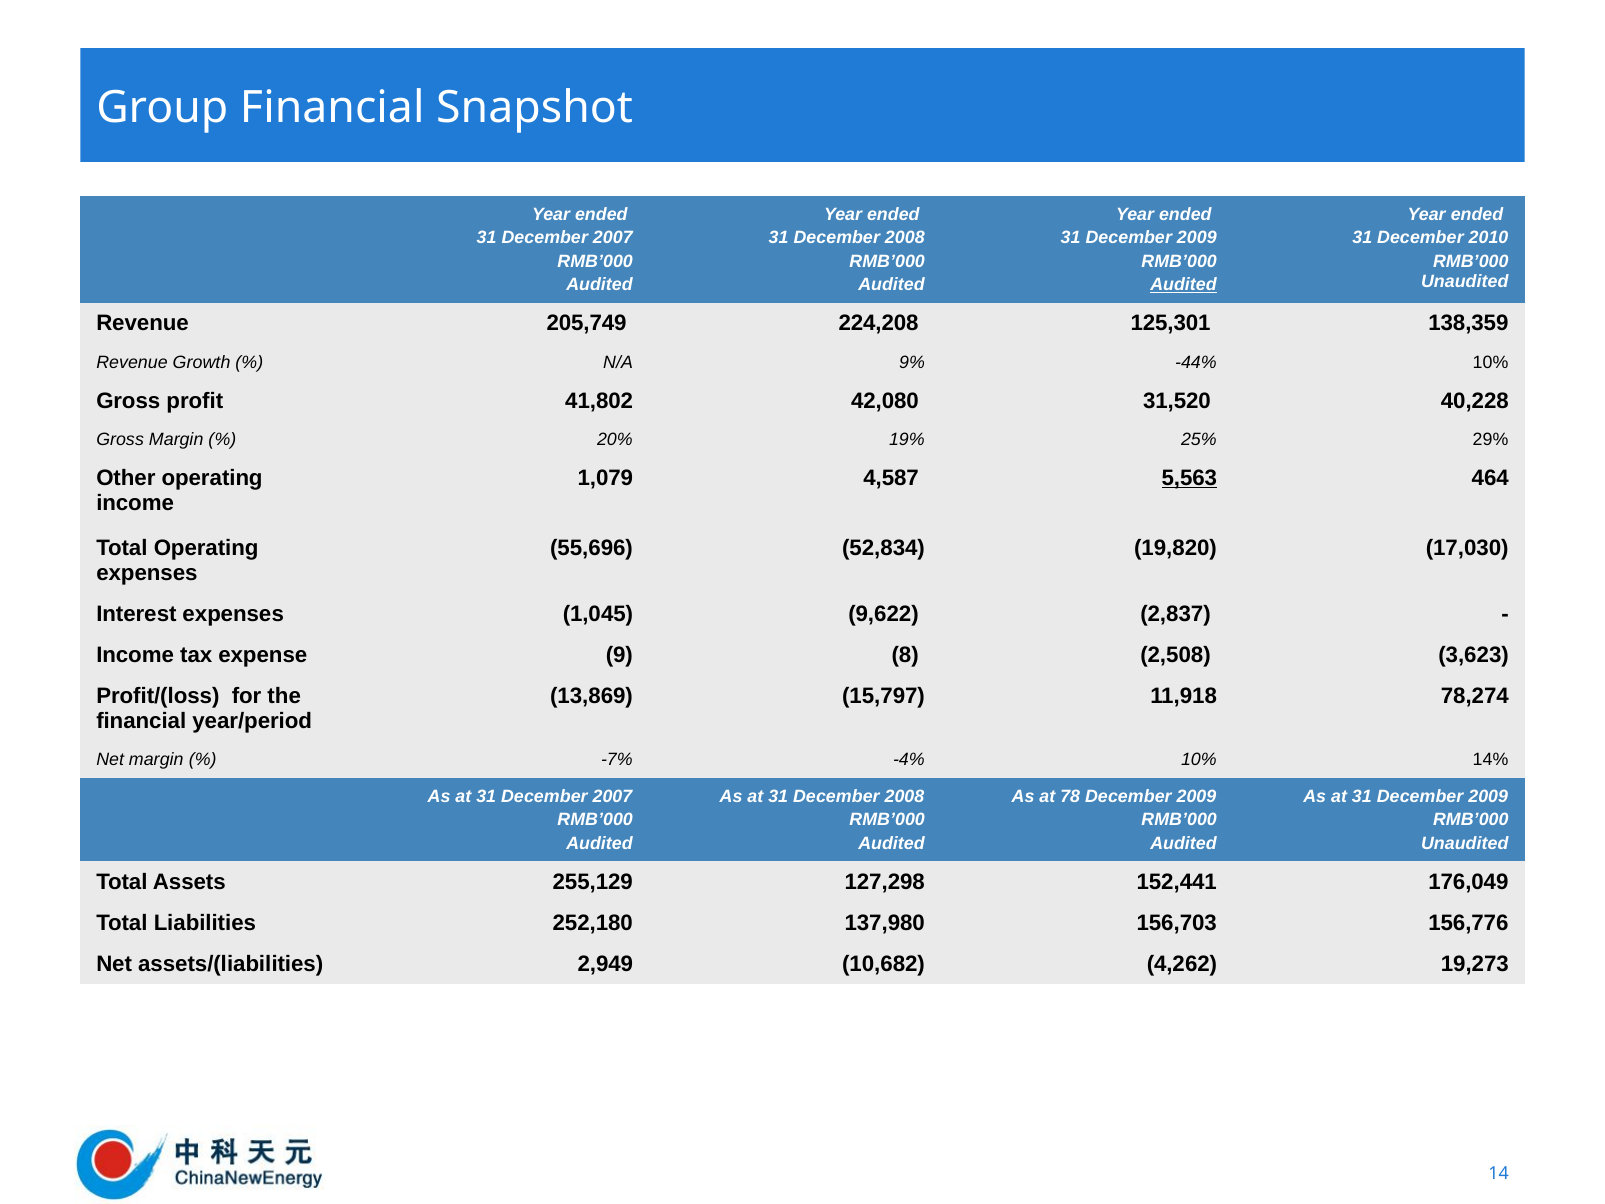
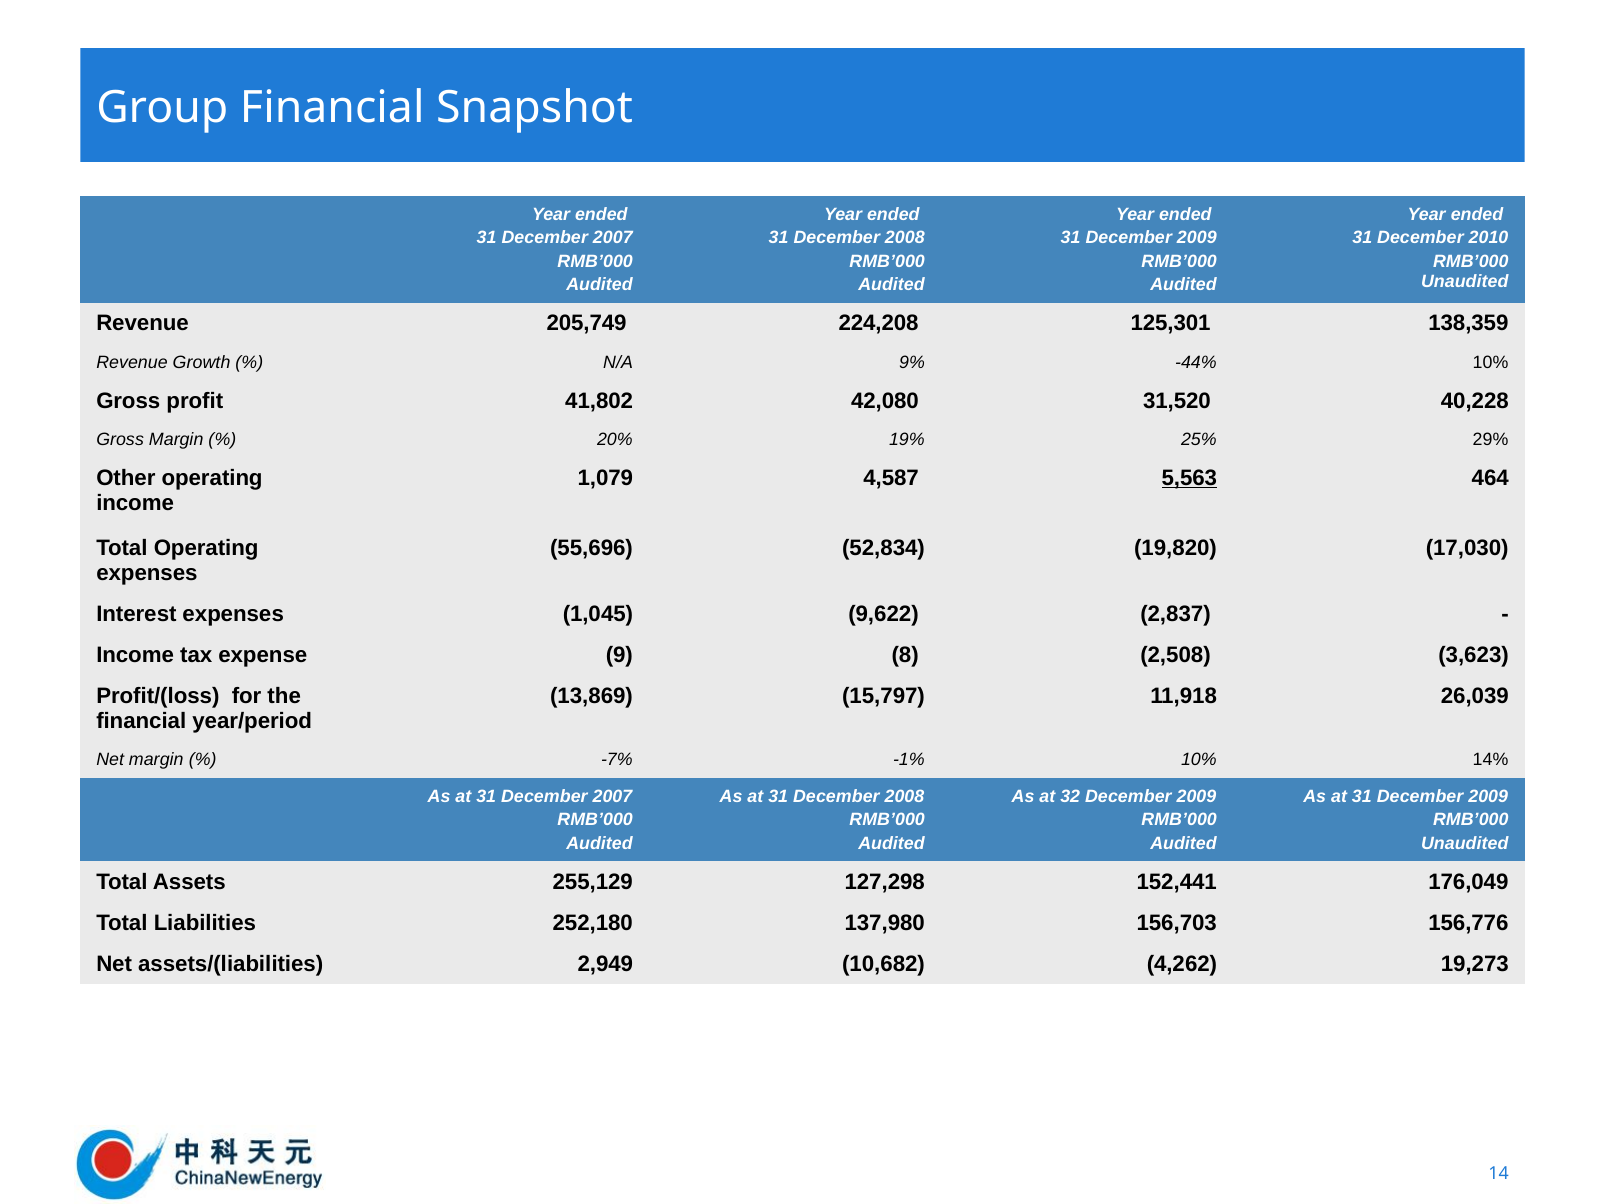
Audited at (1184, 285) underline: present -> none
78,274: 78,274 -> 26,039
-4%: -4% -> -1%
78: 78 -> 32
